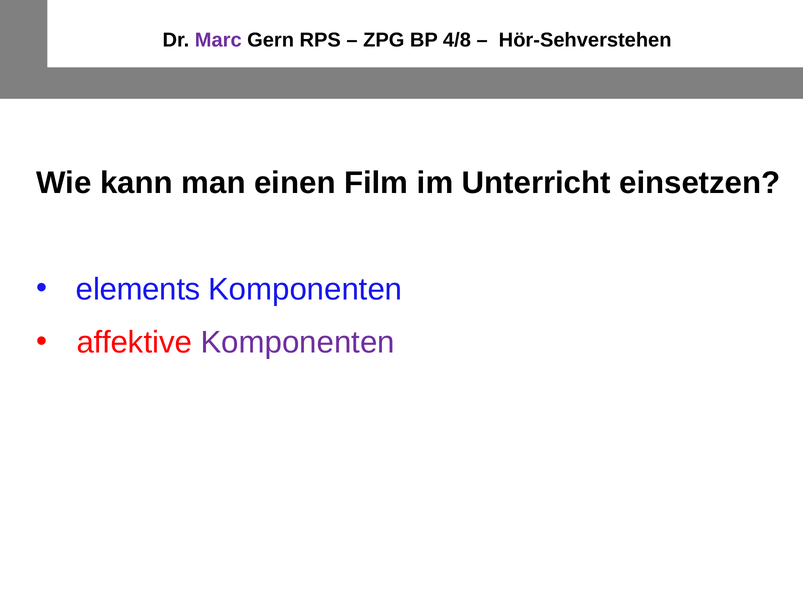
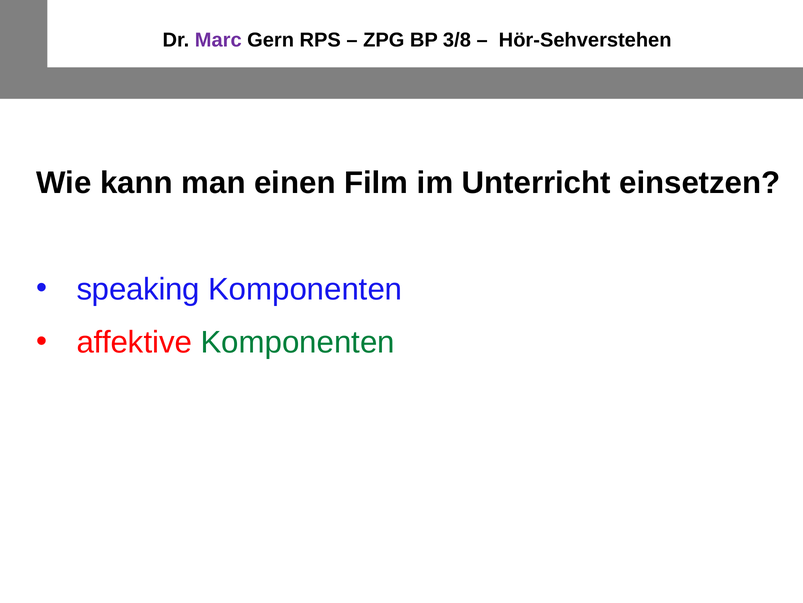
4/8: 4/8 -> 3/8
elements: elements -> speaking
Komponenten at (298, 342) colour: purple -> green
